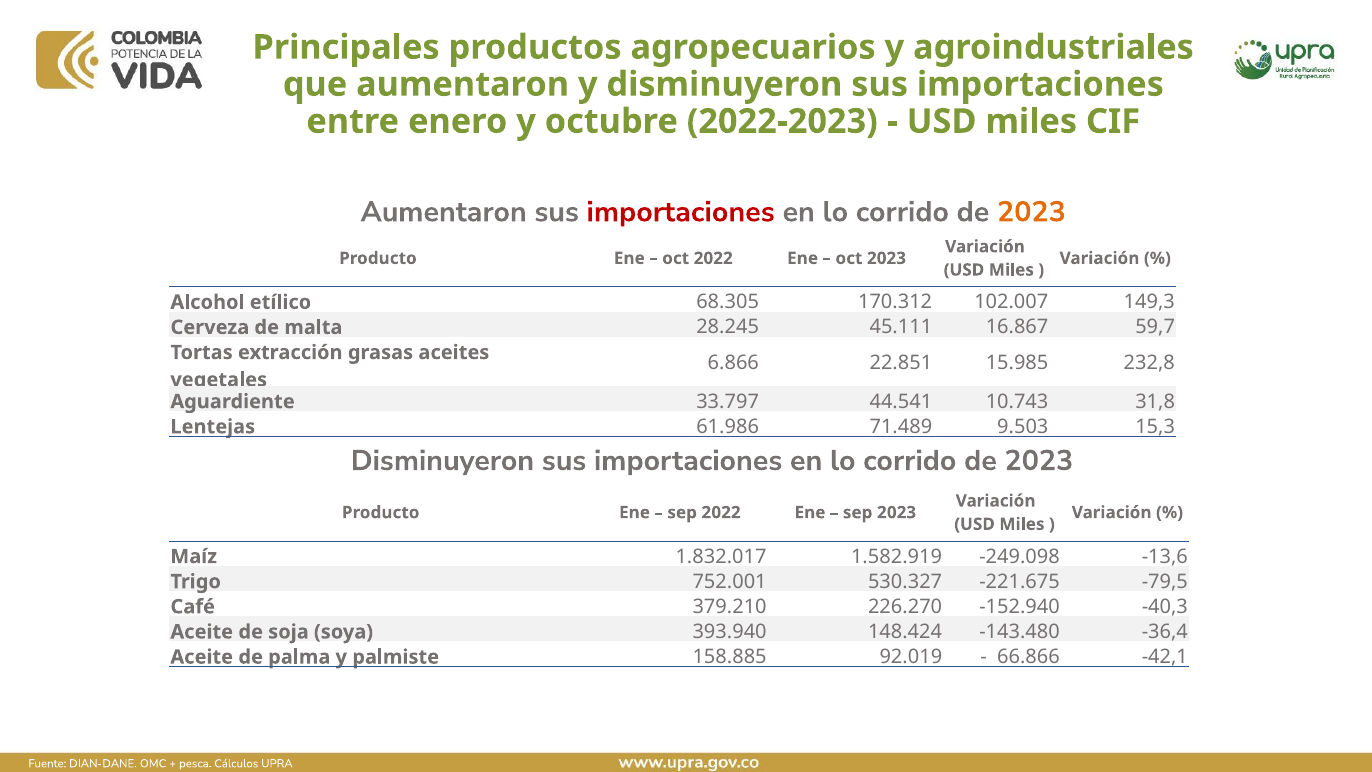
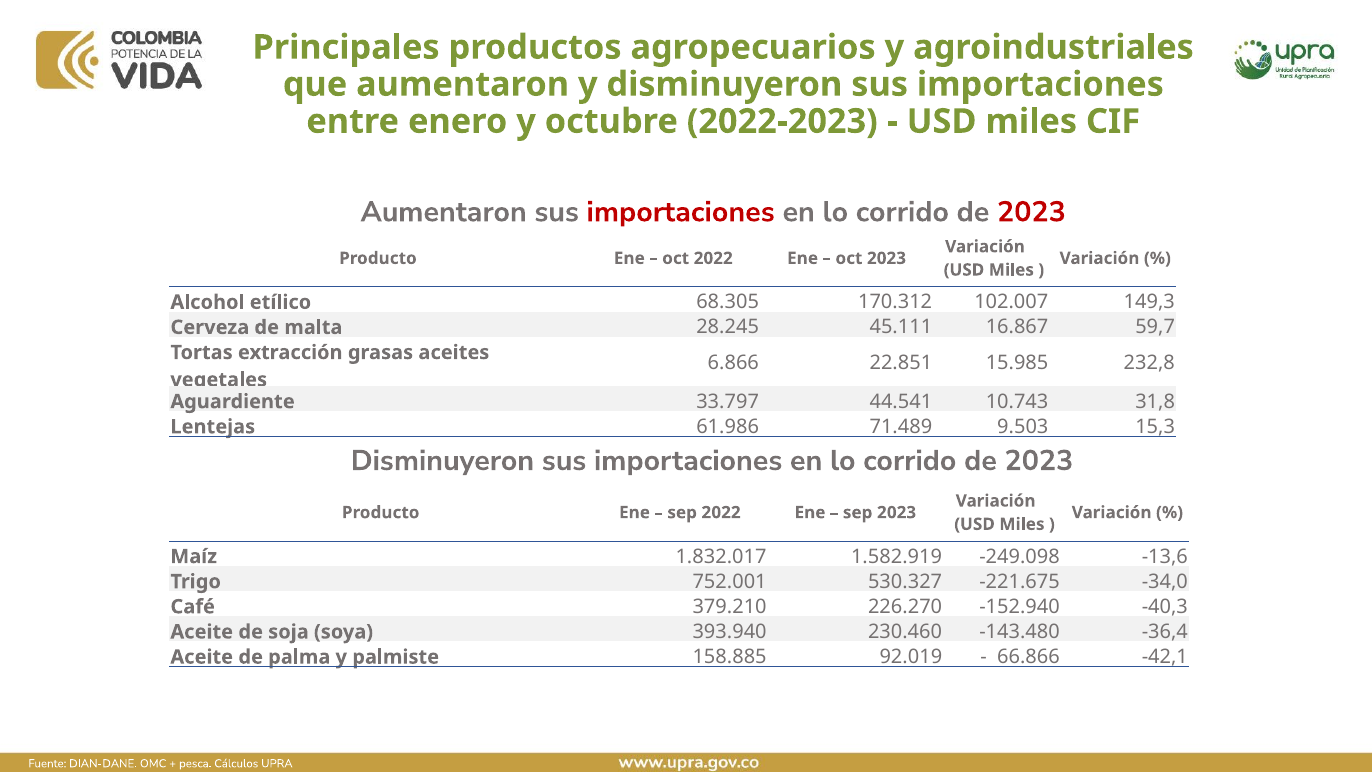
2023 at (1031, 212) colour: orange -> red
-79,5: -79,5 -> -34,0
148.424: 148.424 -> 230.460
